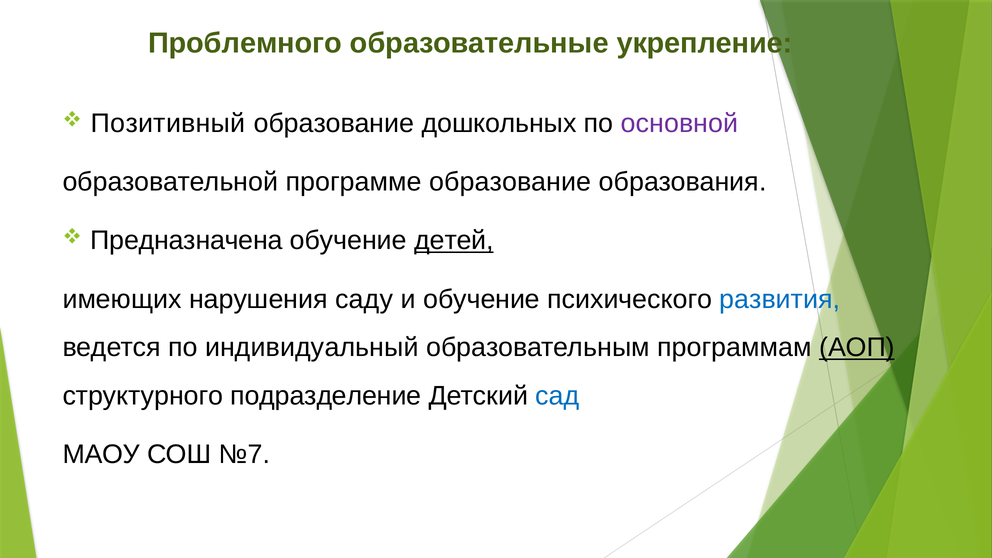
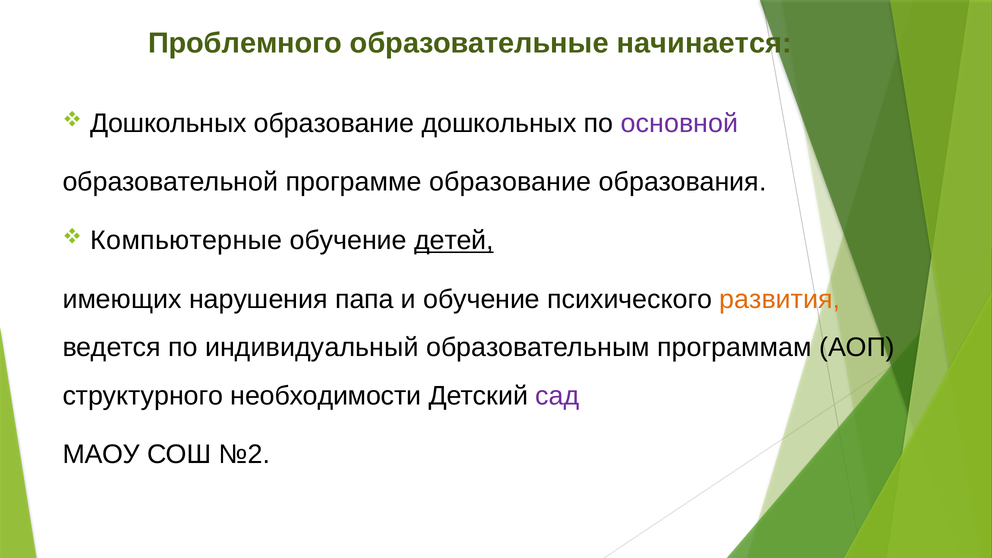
укрепление: укрепление -> начинается
Позитивный at (168, 123): Позитивный -> Дошкольных
Предназначена: Предназначена -> Компьютерные
саду: саду -> папа
развития colour: blue -> orange
АОП underline: present -> none
подразделение: подразделение -> необходимости
сад colour: blue -> purple
№7: №7 -> №2
